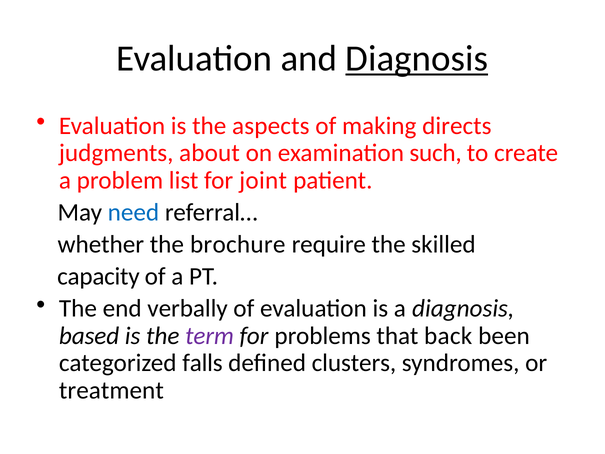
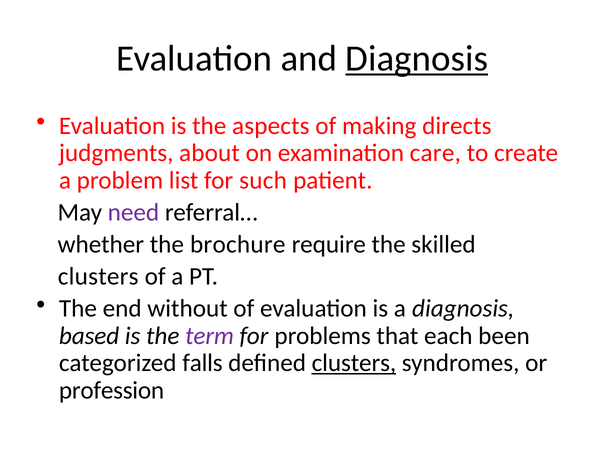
such: such -> care
joint: joint -> such
need colour: blue -> purple
capacity at (98, 276): capacity -> clusters
verbally: verbally -> without
back: back -> each
clusters at (354, 363) underline: none -> present
treatment: treatment -> profession
